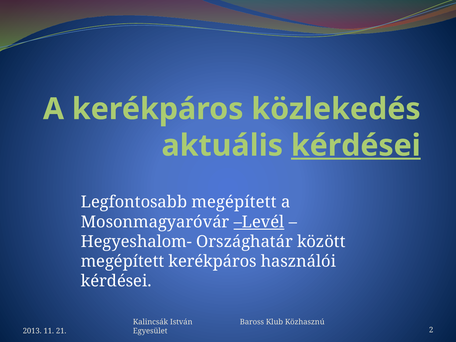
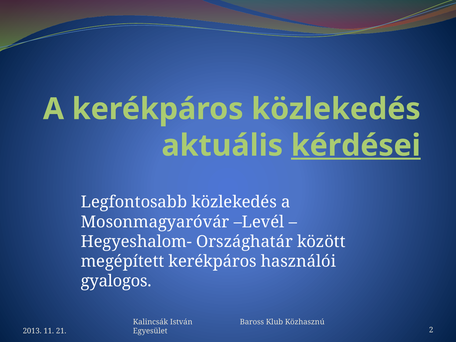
Legfontosabb megépített: megépített -> közlekedés
Levél underline: present -> none
kérdései at (116, 281): kérdései -> gyalogos
